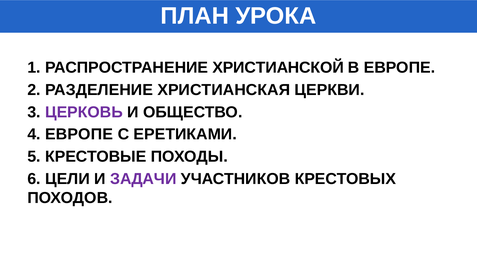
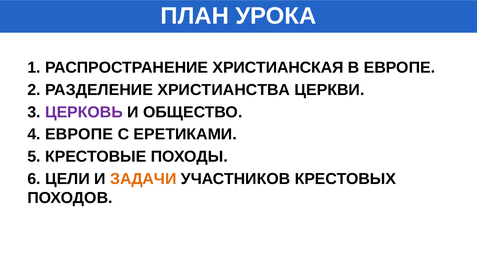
ХРИСТИАНСКОЙ: ХРИСТИАНСКОЙ -> ХРИСТИАНСКАЯ
ХРИСТИАНСКАЯ: ХРИСТИАНСКАЯ -> ХРИСТИАНСТВА
ЗАДАЧИ colour: purple -> orange
